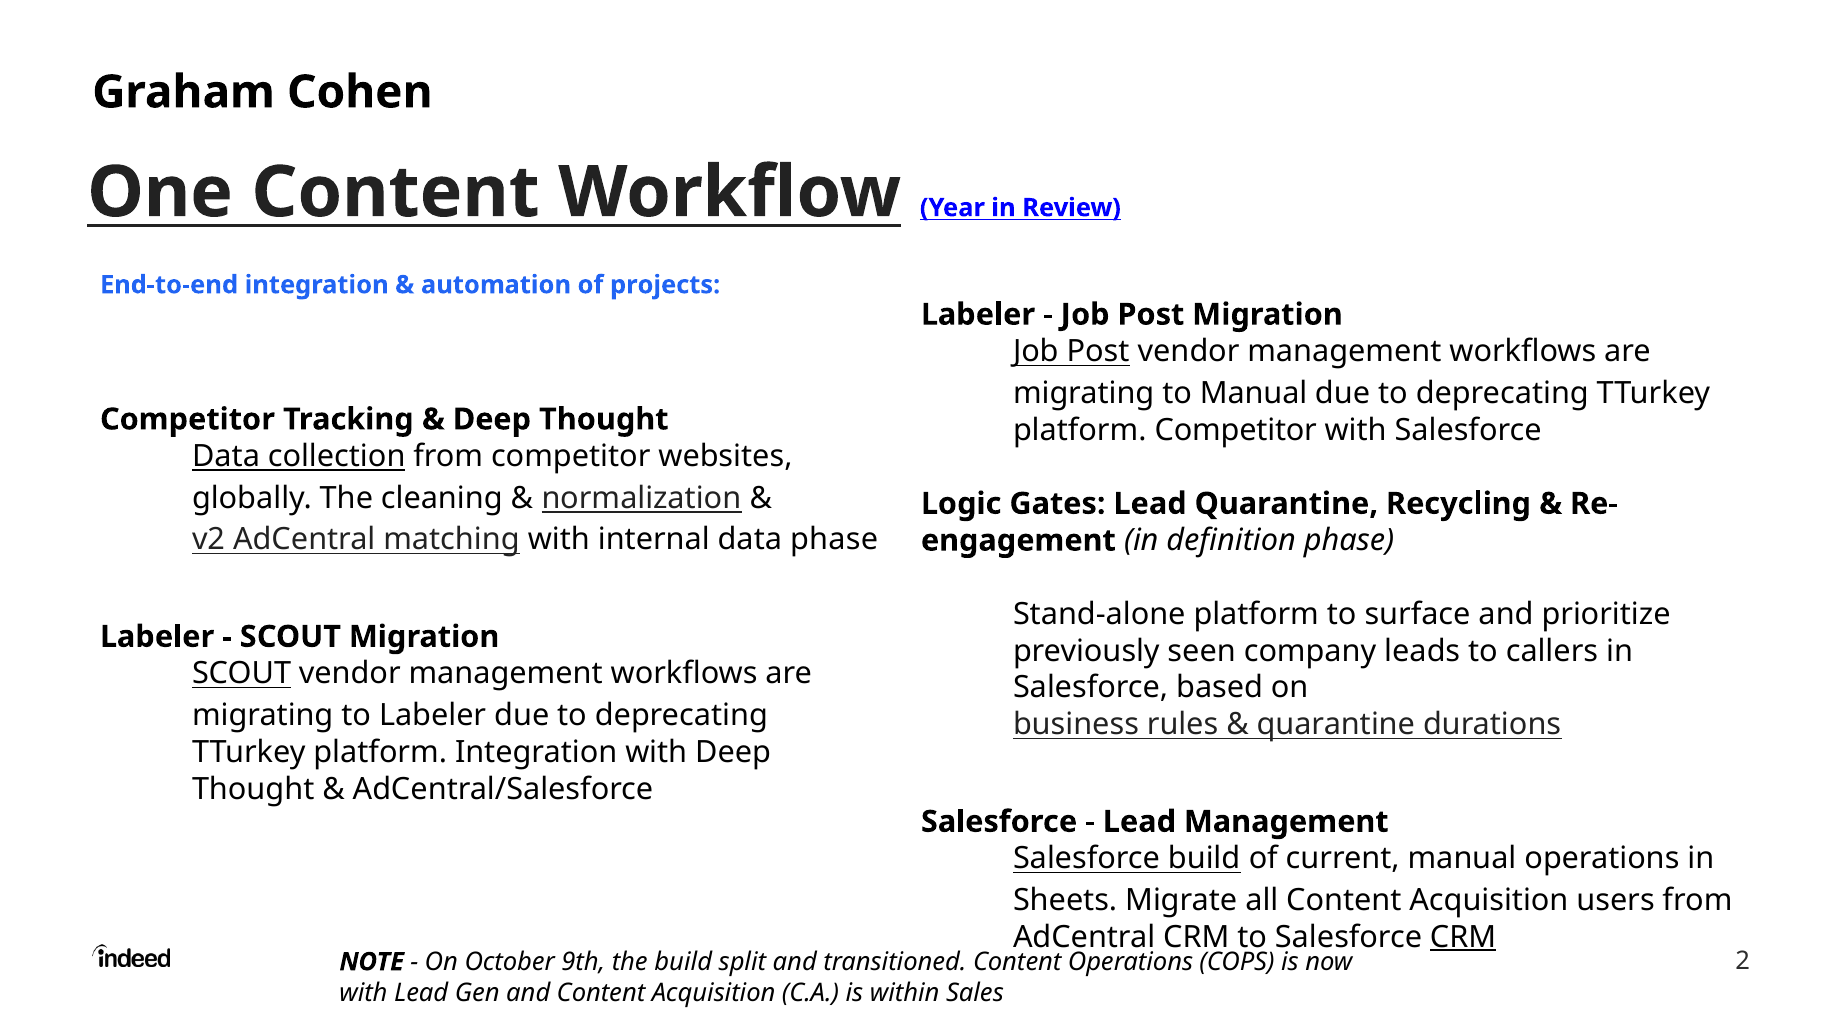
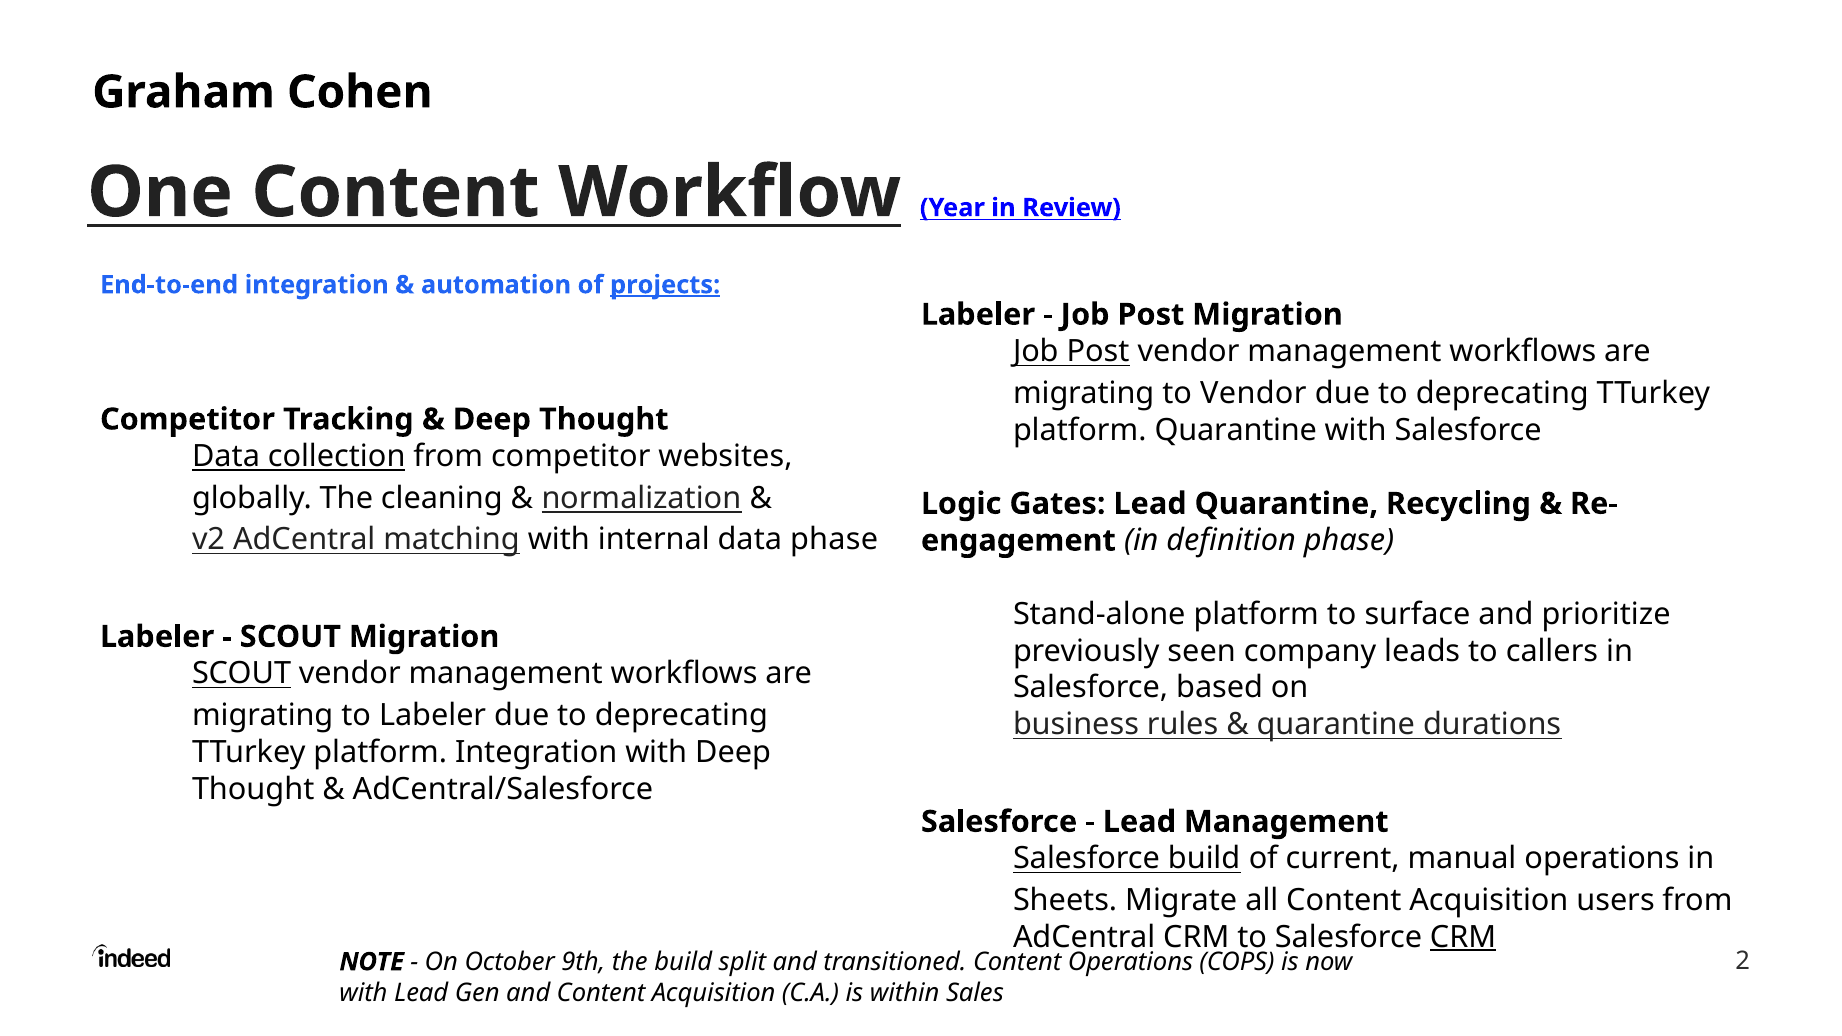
projects underline: none -> present
to Manual: Manual -> Vendor
platform Competitor: Competitor -> Quarantine
